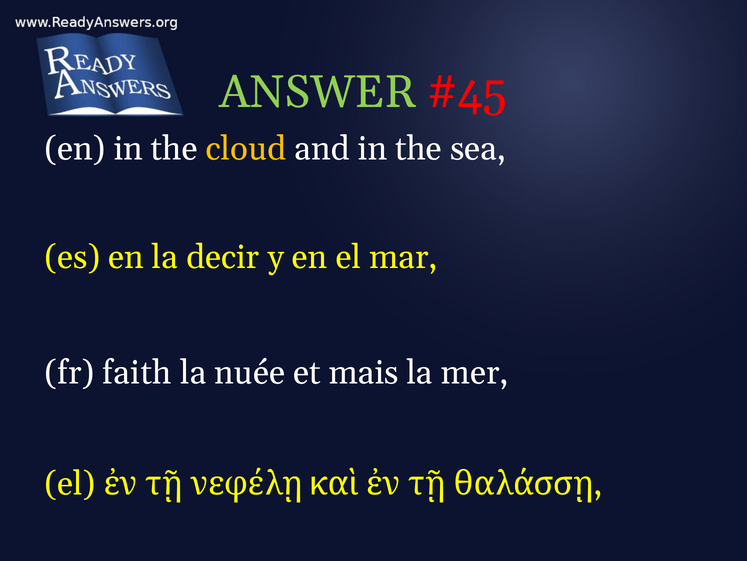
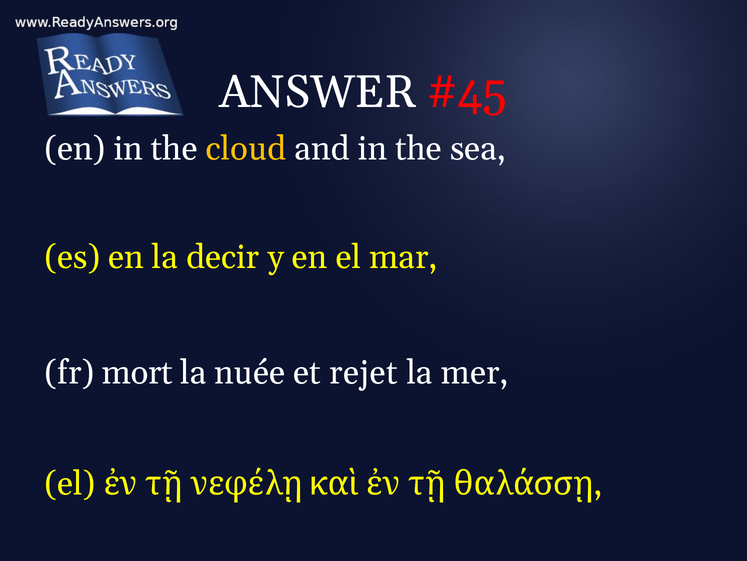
ANSWER colour: light green -> white
faith: faith -> mort
mais: mais -> rejet
